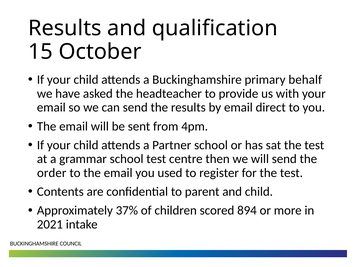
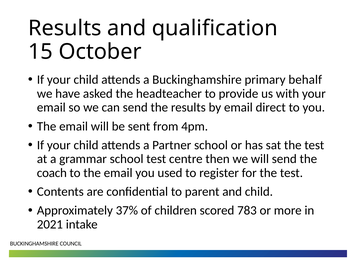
order: order -> coach
894: 894 -> 783
